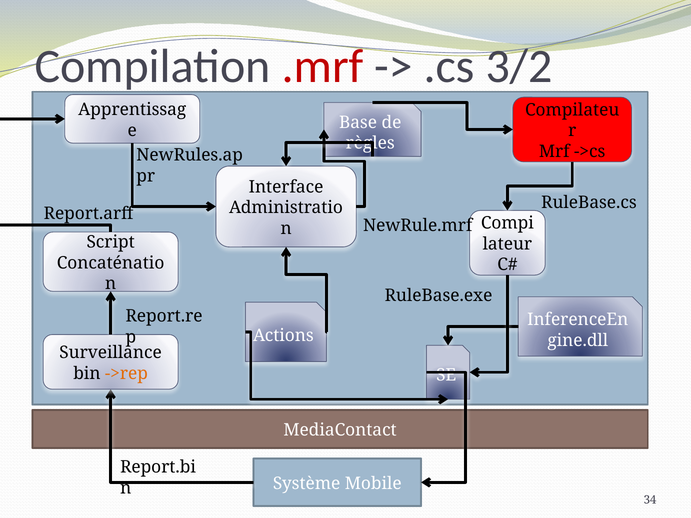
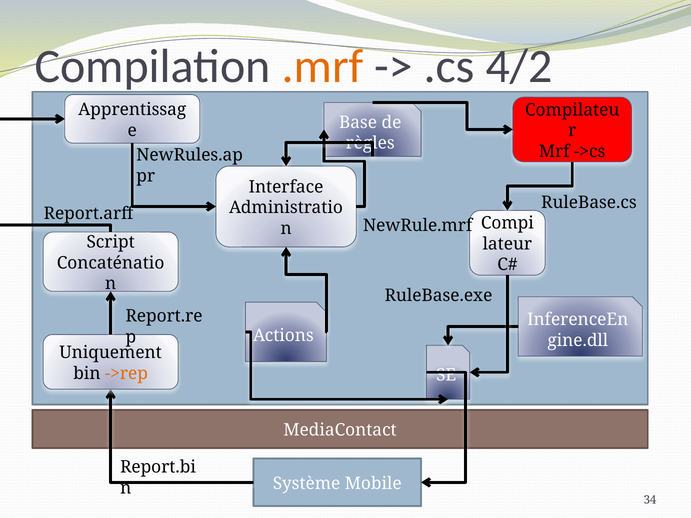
.mrf colour: red -> orange
3/2: 3/2 -> 4/2
Surveillance: Surveillance -> Uniquement
